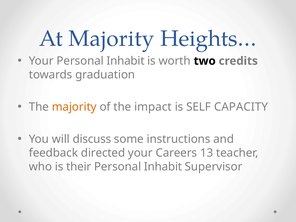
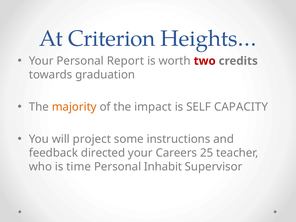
At Majority: Majority -> Criterion
Your Personal Inhabit: Inhabit -> Report
two colour: black -> red
discuss: discuss -> project
13: 13 -> 25
their: their -> time
